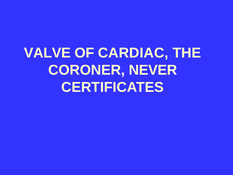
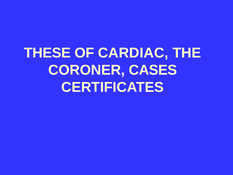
VALVE: VALVE -> THESE
NEVER: NEVER -> CASES
